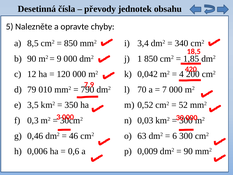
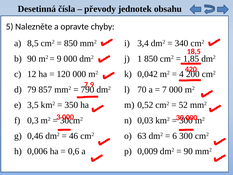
010: 010 -> 857
